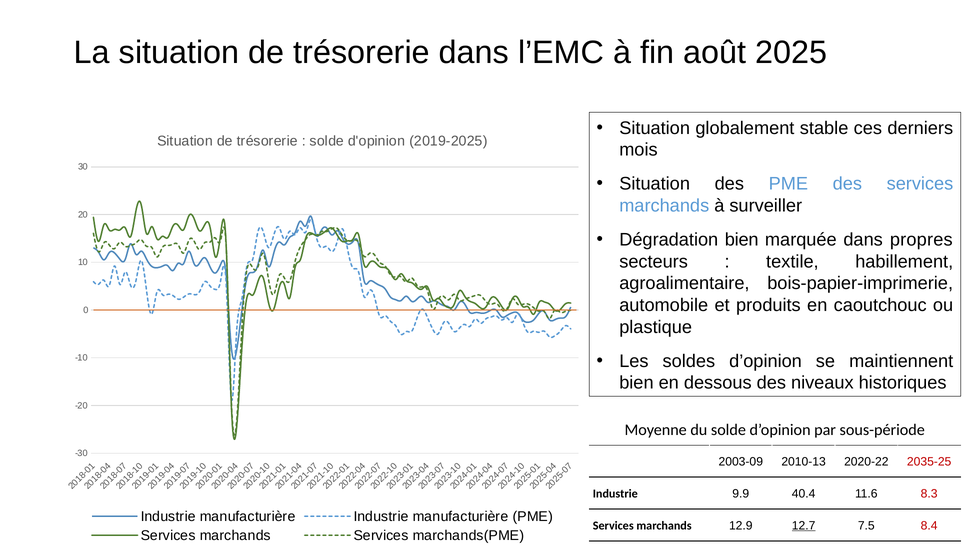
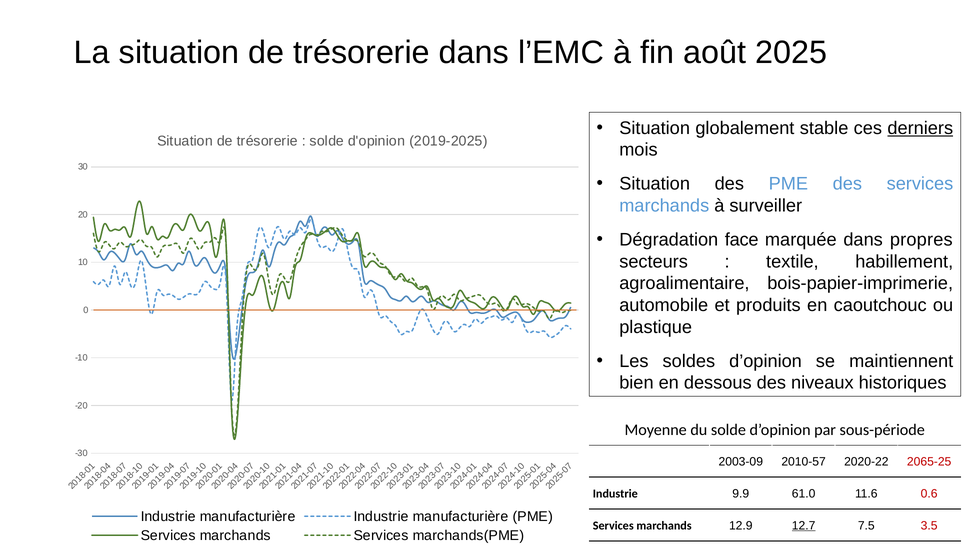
derniers underline: none -> present
Dégradation bien: bien -> face
2010-13: 2010-13 -> 2010-57
2035-25: 2035-25 -> 2065-25
40.4: 40.4 -> 61.0
8.3: 8.3 -> 0.6
8.4: 8.4 -> 3.5
